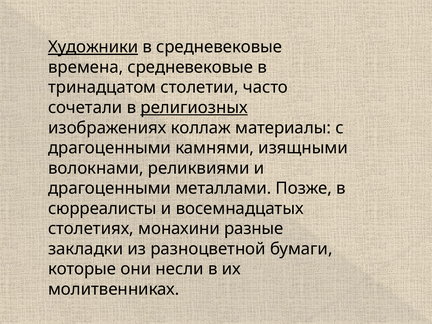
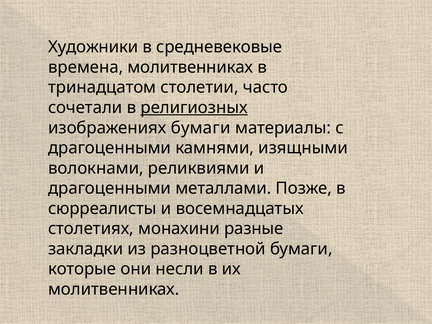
Художники underline: present -> none
времена средневековые: средневековые -> молитвенниках
изображениях коллаж: коллаж -> бумаги
